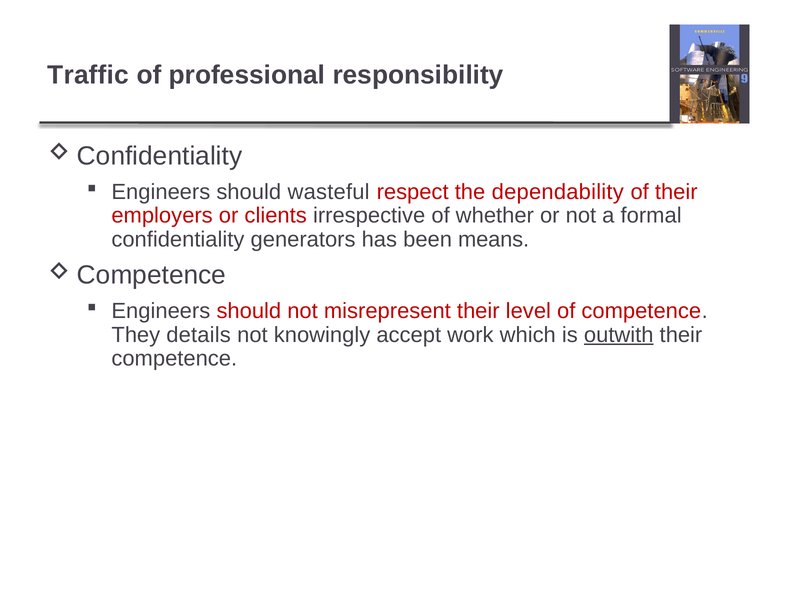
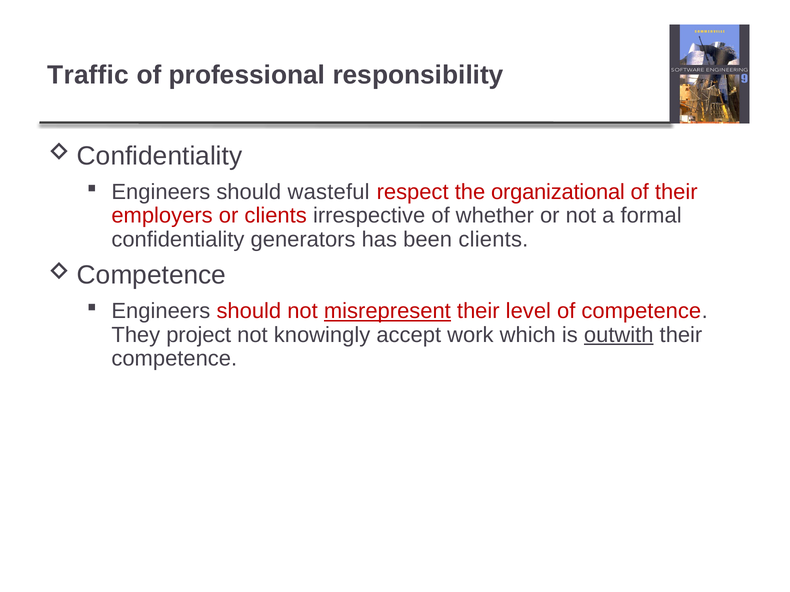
dependability: dependability -> organizational
been means: means -> clients
misrepresent underline: none -> present
details: details -> project
